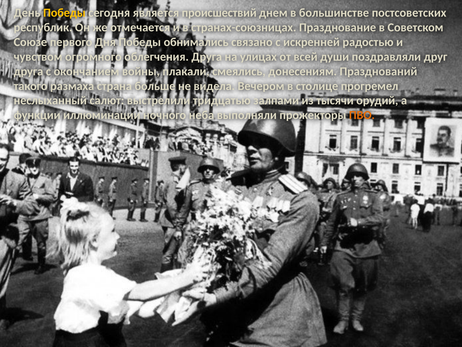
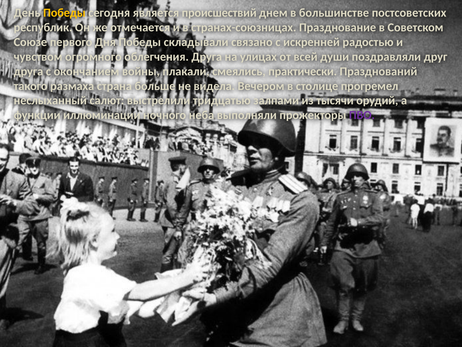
обнимались: обнимались -> складывали
донесениям: донесениям -> практически
ПВО colour: orange -> purple
